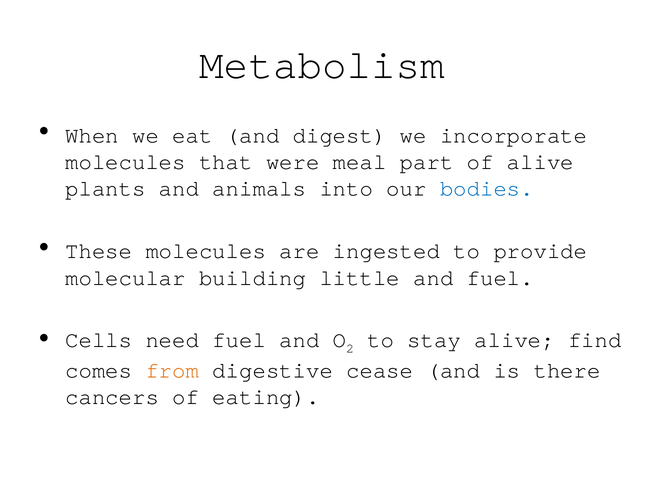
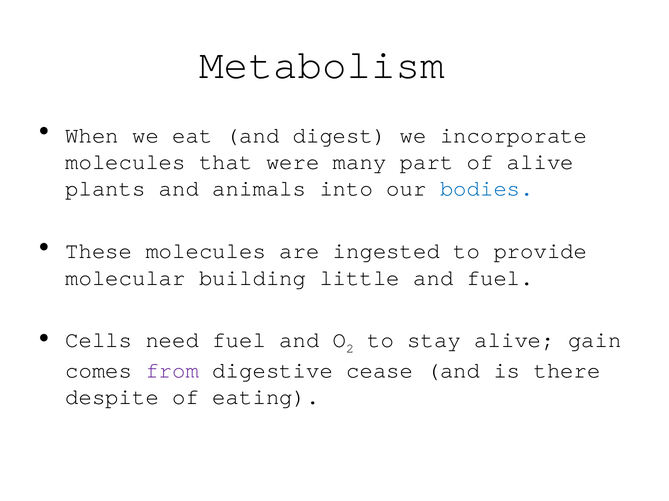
meal: meal -> many
find: find -> gain
from colour: orange -> purple
cancers: cancers -> despite
